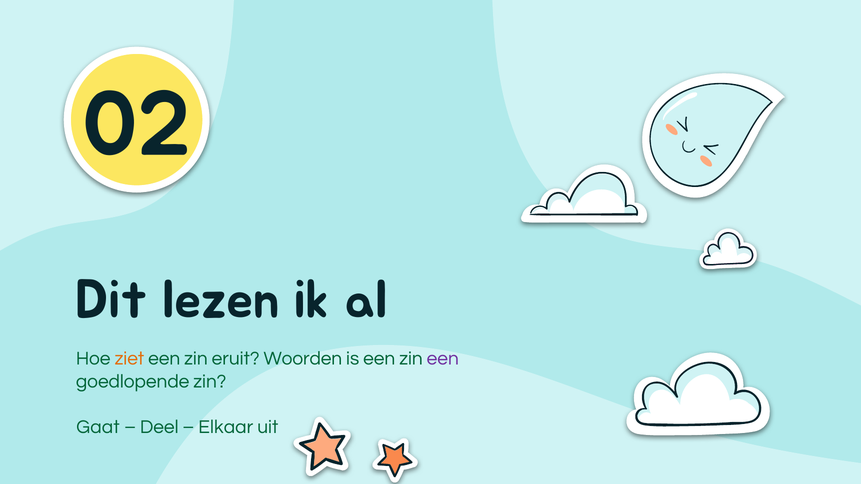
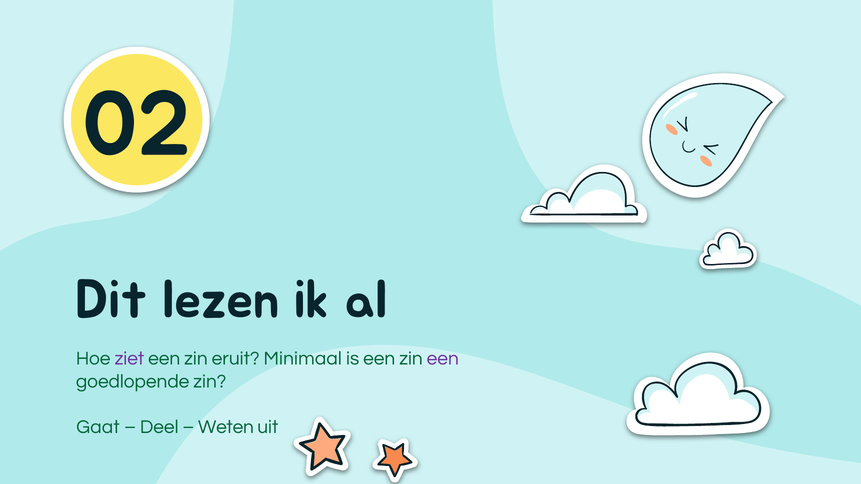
ziet colour: orange -> purple
Woorden: Woorden -> Minimaal
Elkaar: Elkaar -> Weten
